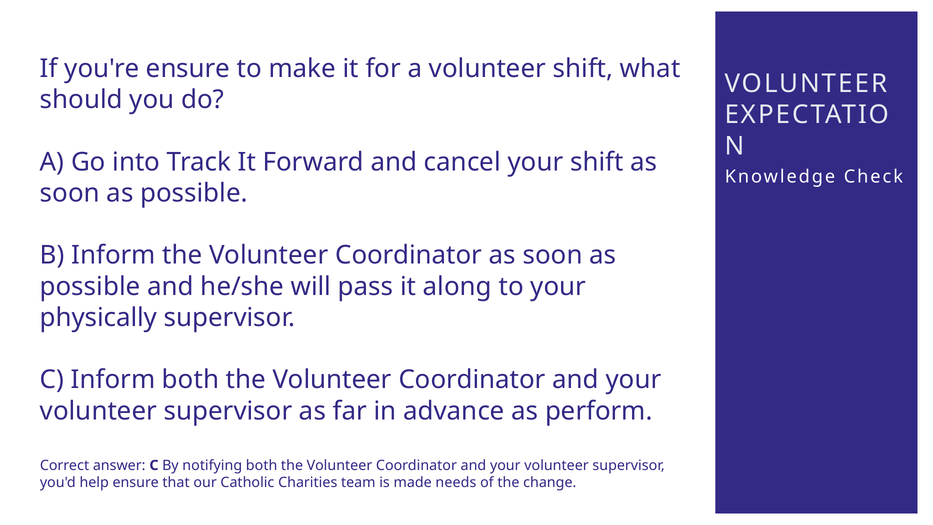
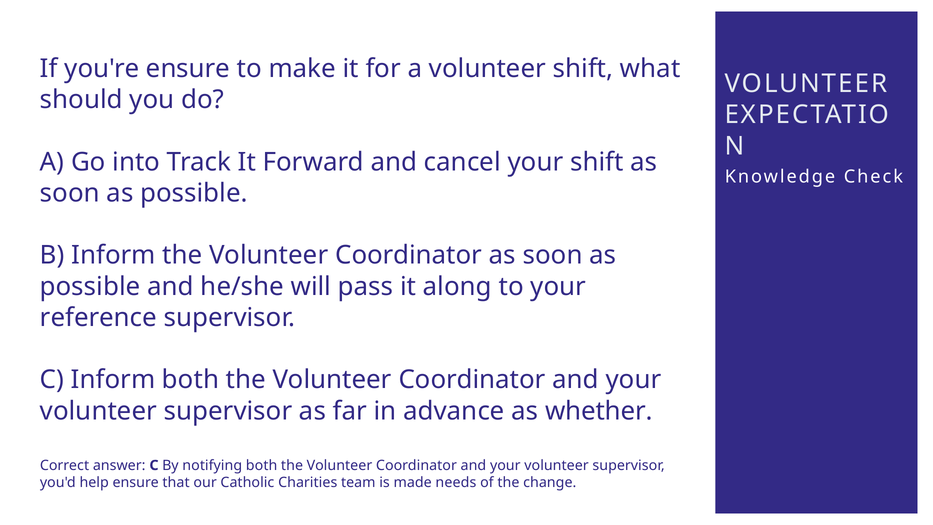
physically: physically -> reference
perform: perform -> whether
